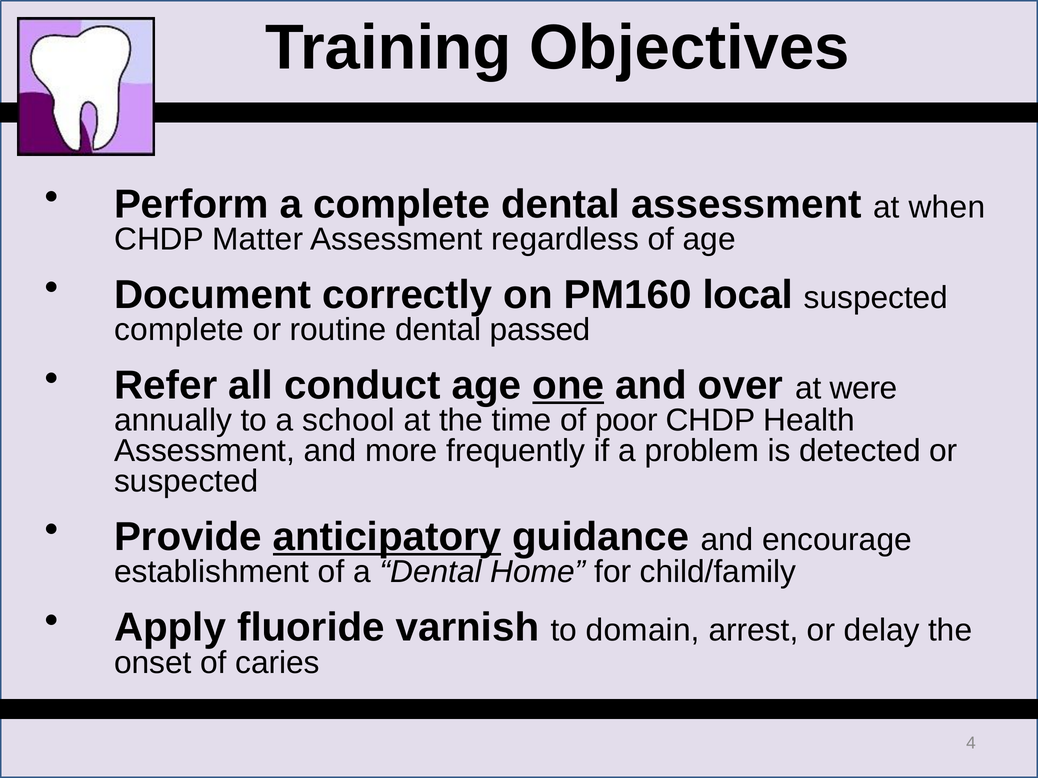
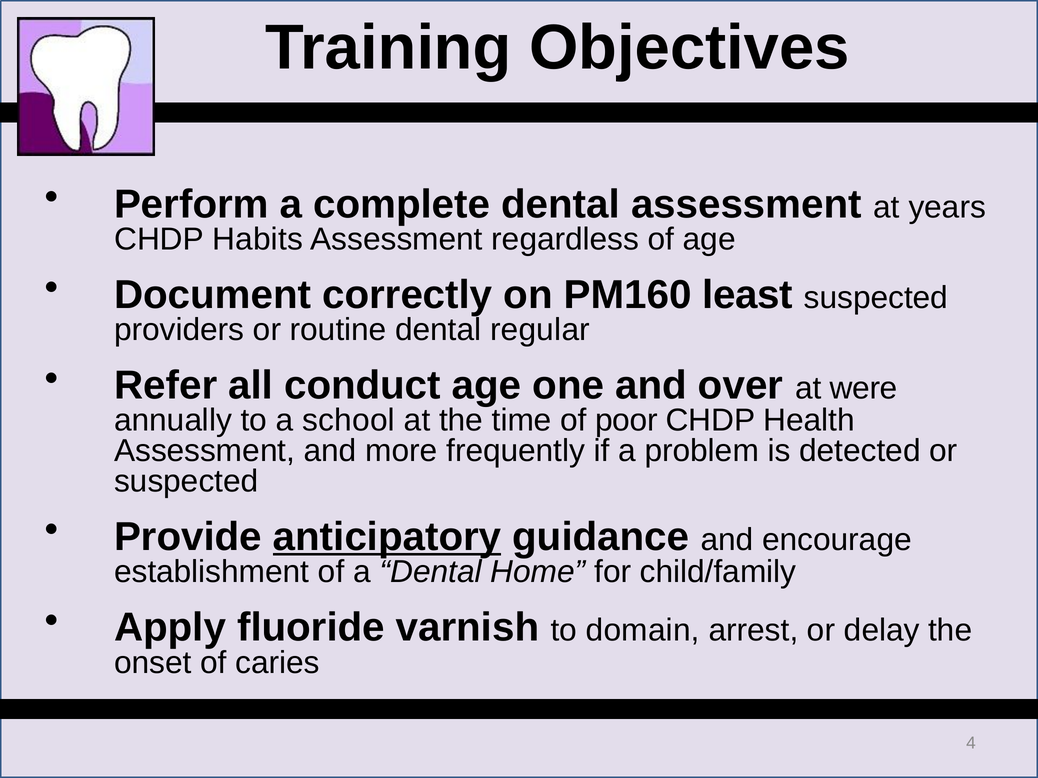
when: when -> years
Matter: Matter -> Habits
local: local -> least
complete at (179, 330): complete -> providers
passed: passed -> regular
one underline: present -> none
